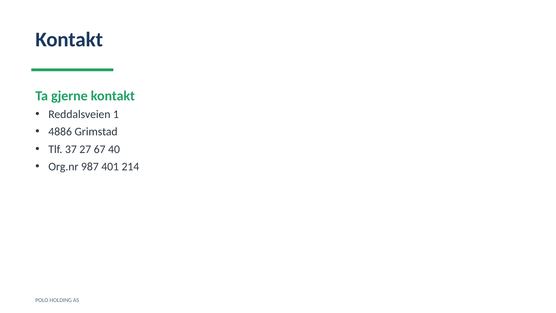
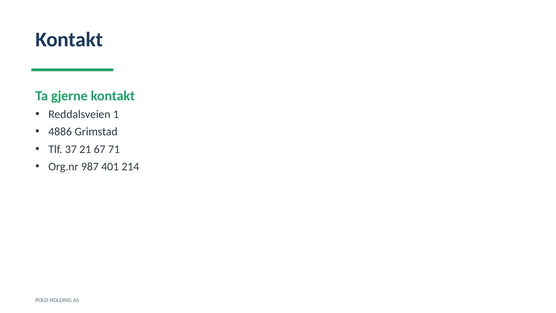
27: 27 -> 21
40: 40 -> 71
